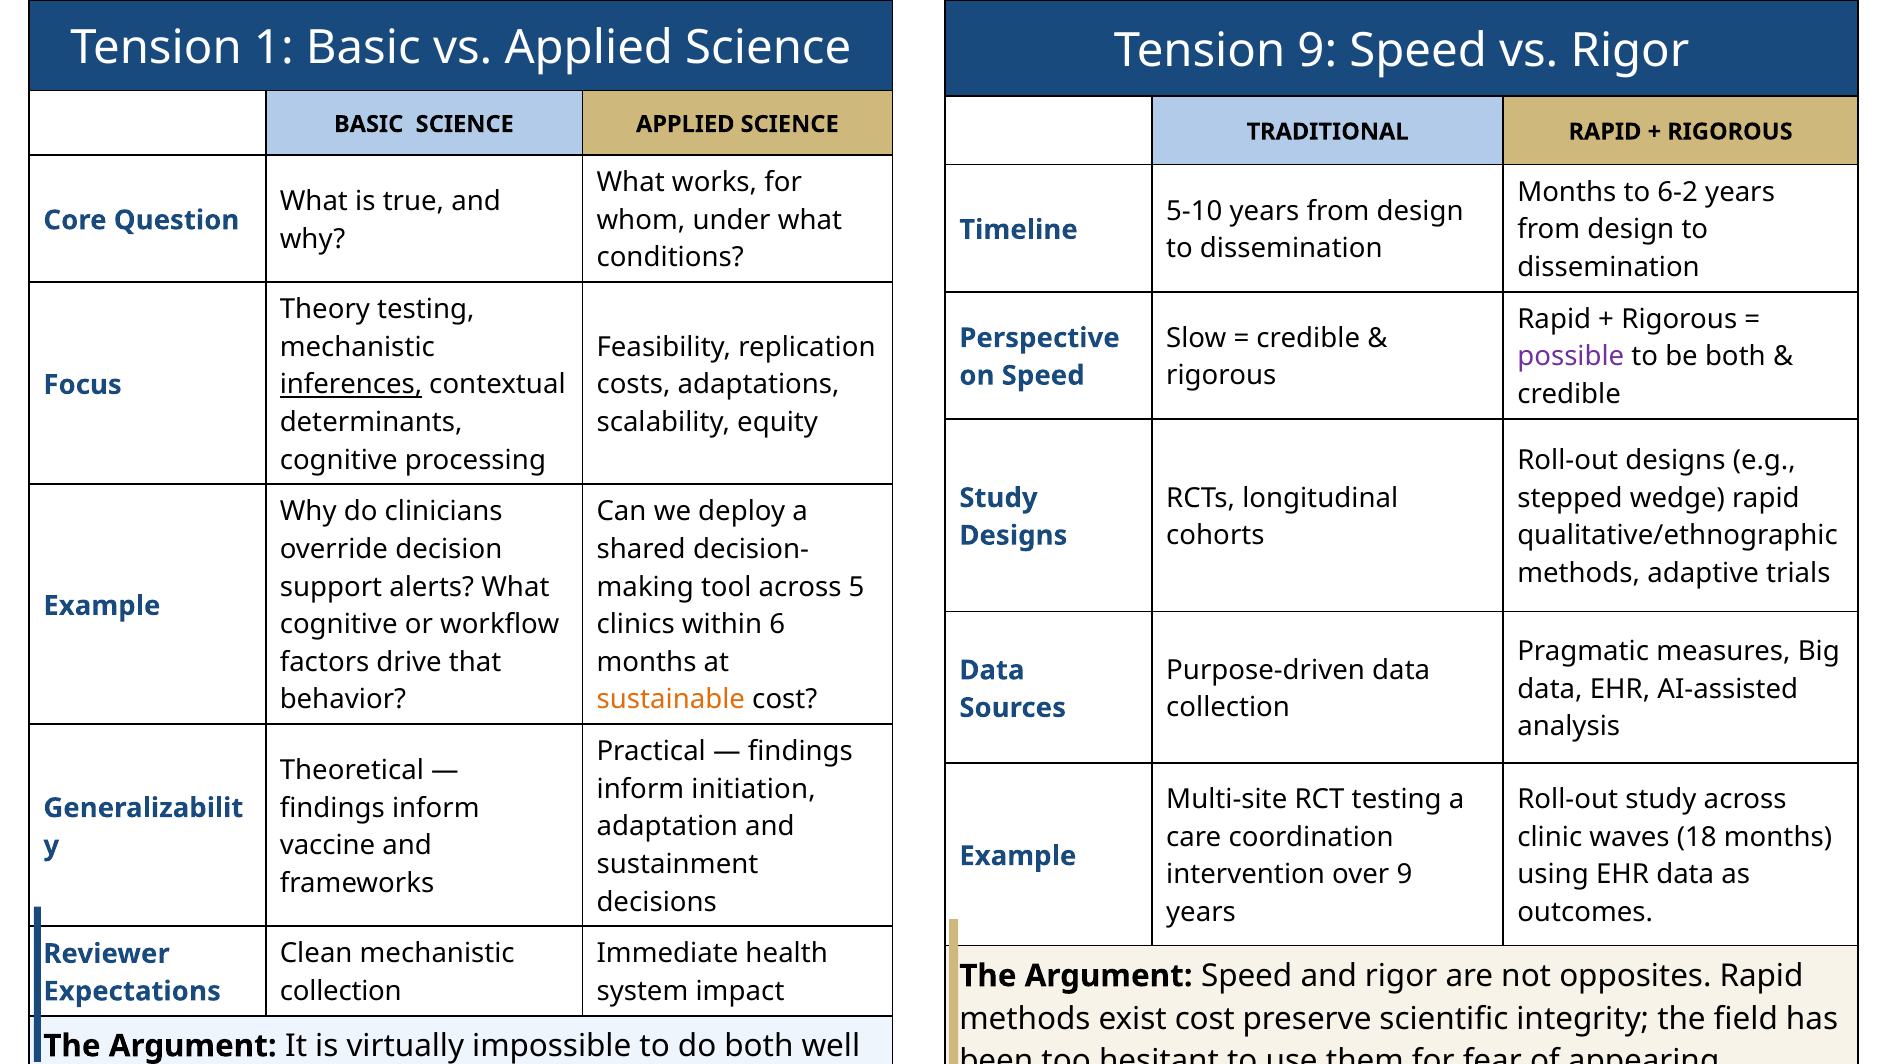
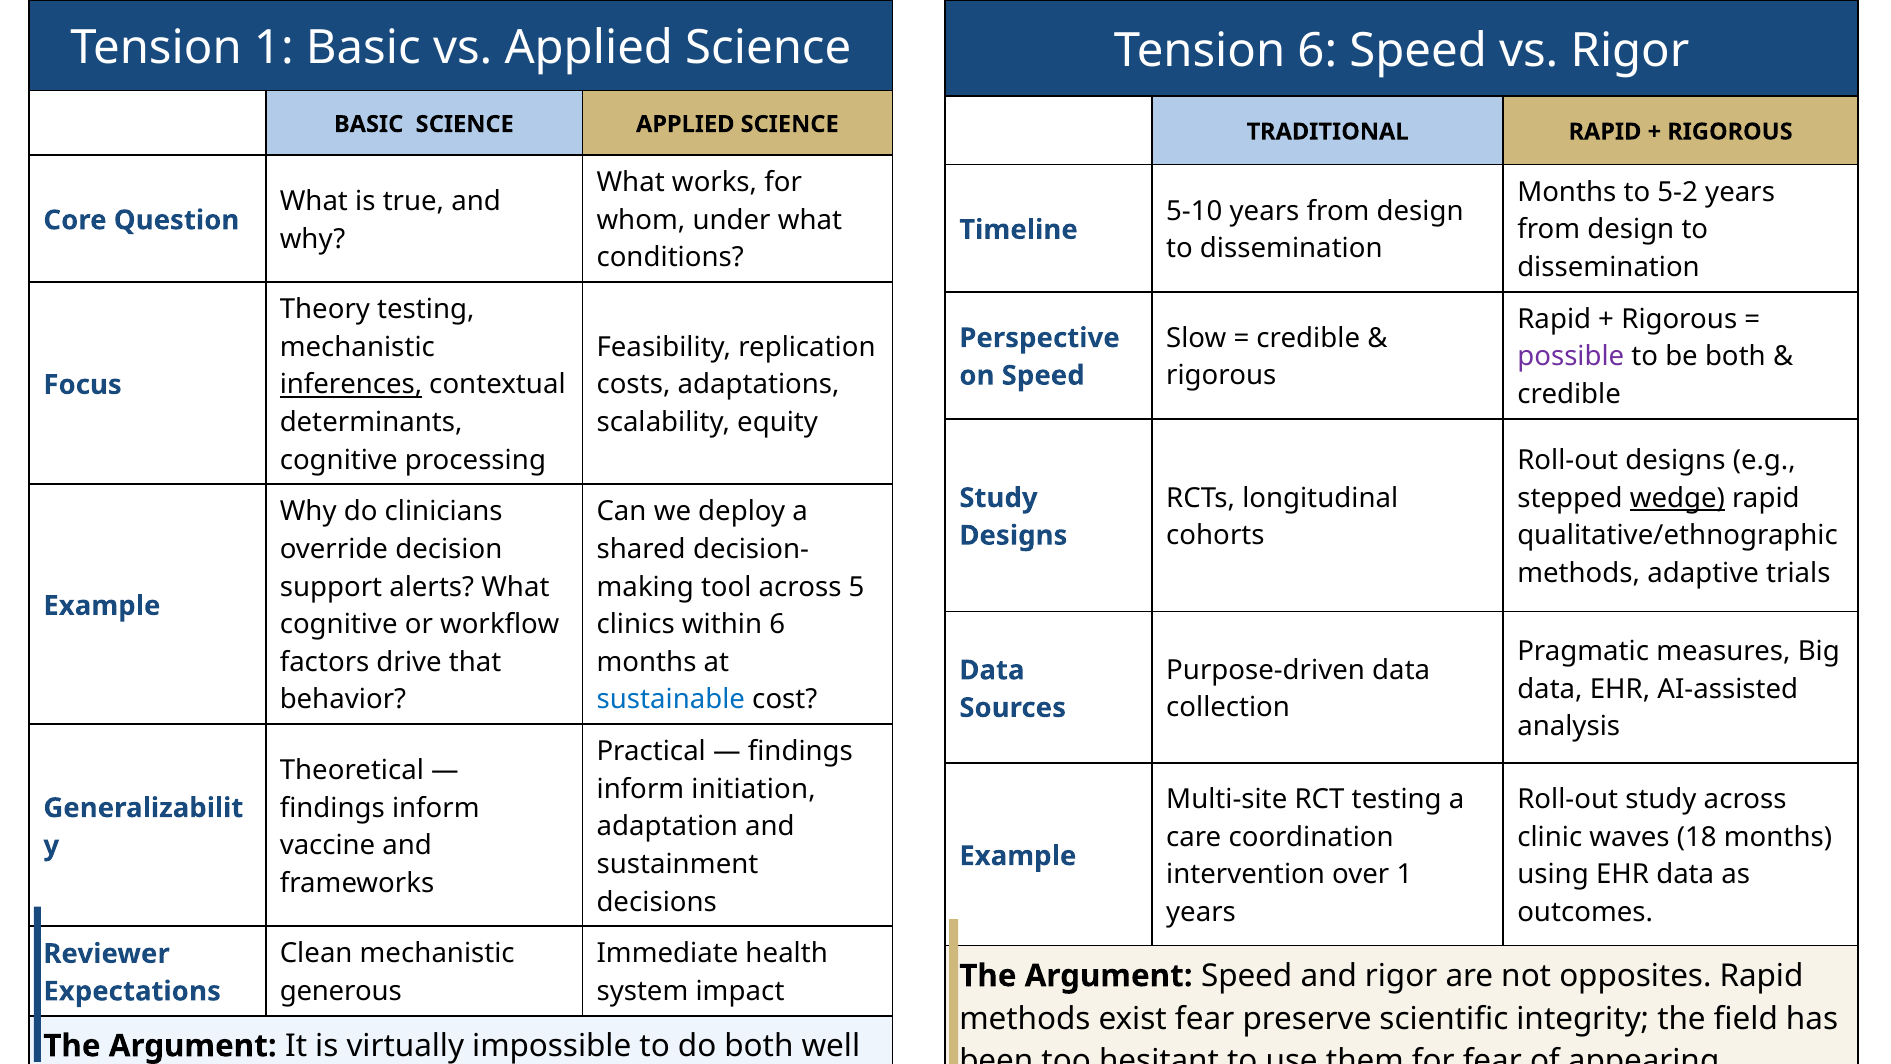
Tension 9: 9 -> 6
6-2: 6-2 -> 5-2
wedge underline: none -> present
sustainable colour: orange -> blue
over 9: 9 -> 1
collection at (341, 991): collection -> generous
exist cost: cost -> fear
